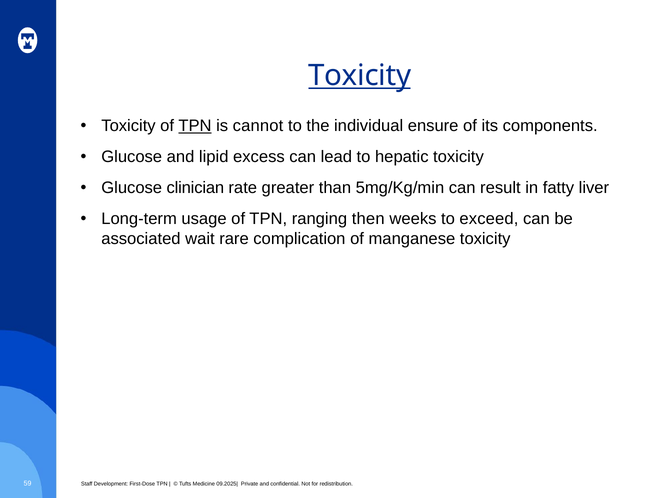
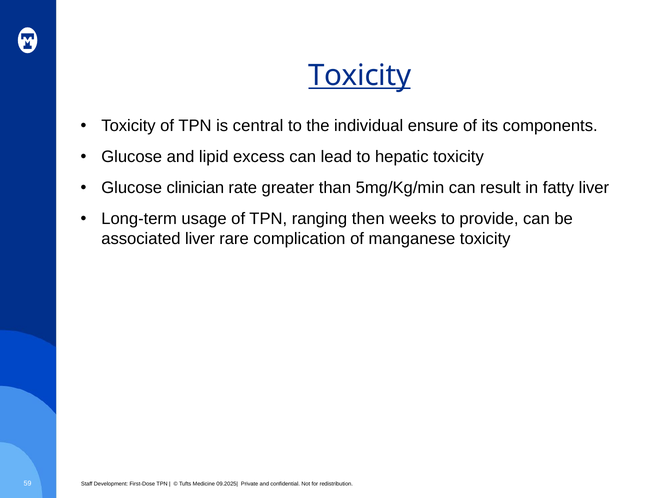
TPN at (195, 126) underline: present -> none
cannot: cannot -> central
exceed: exceed -> provide
associated wait: wait -> liver
